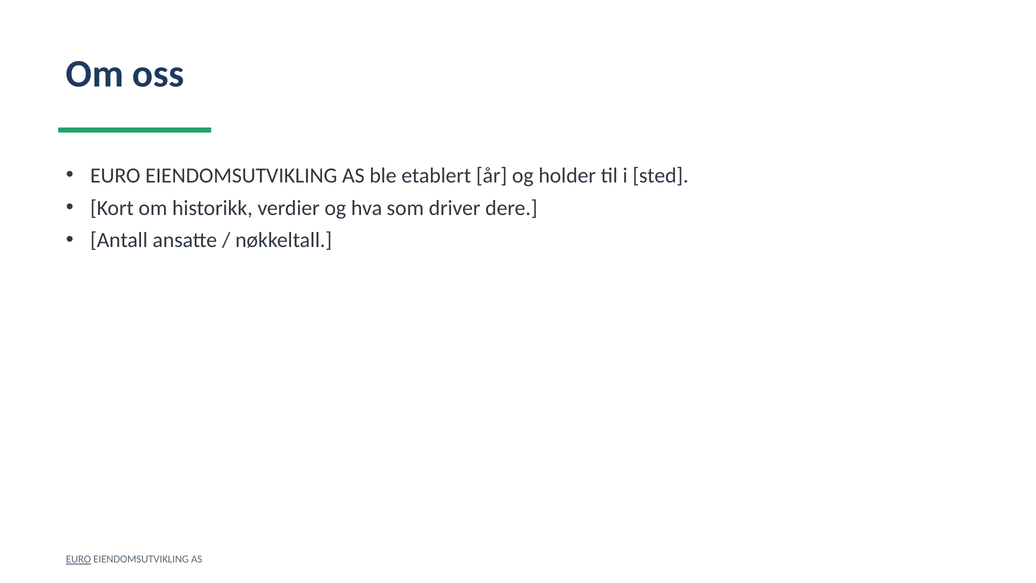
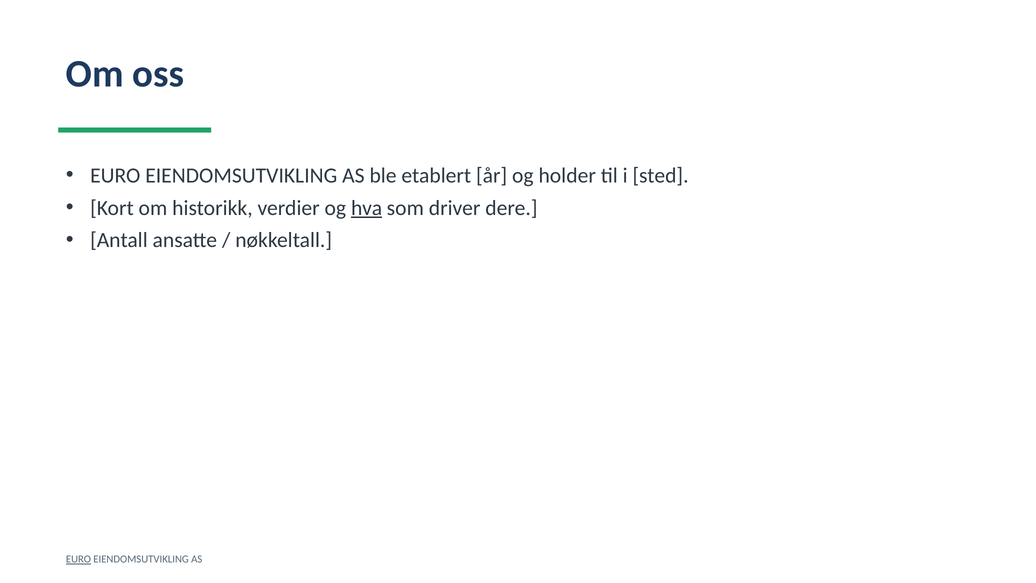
hva underline: none -> present
